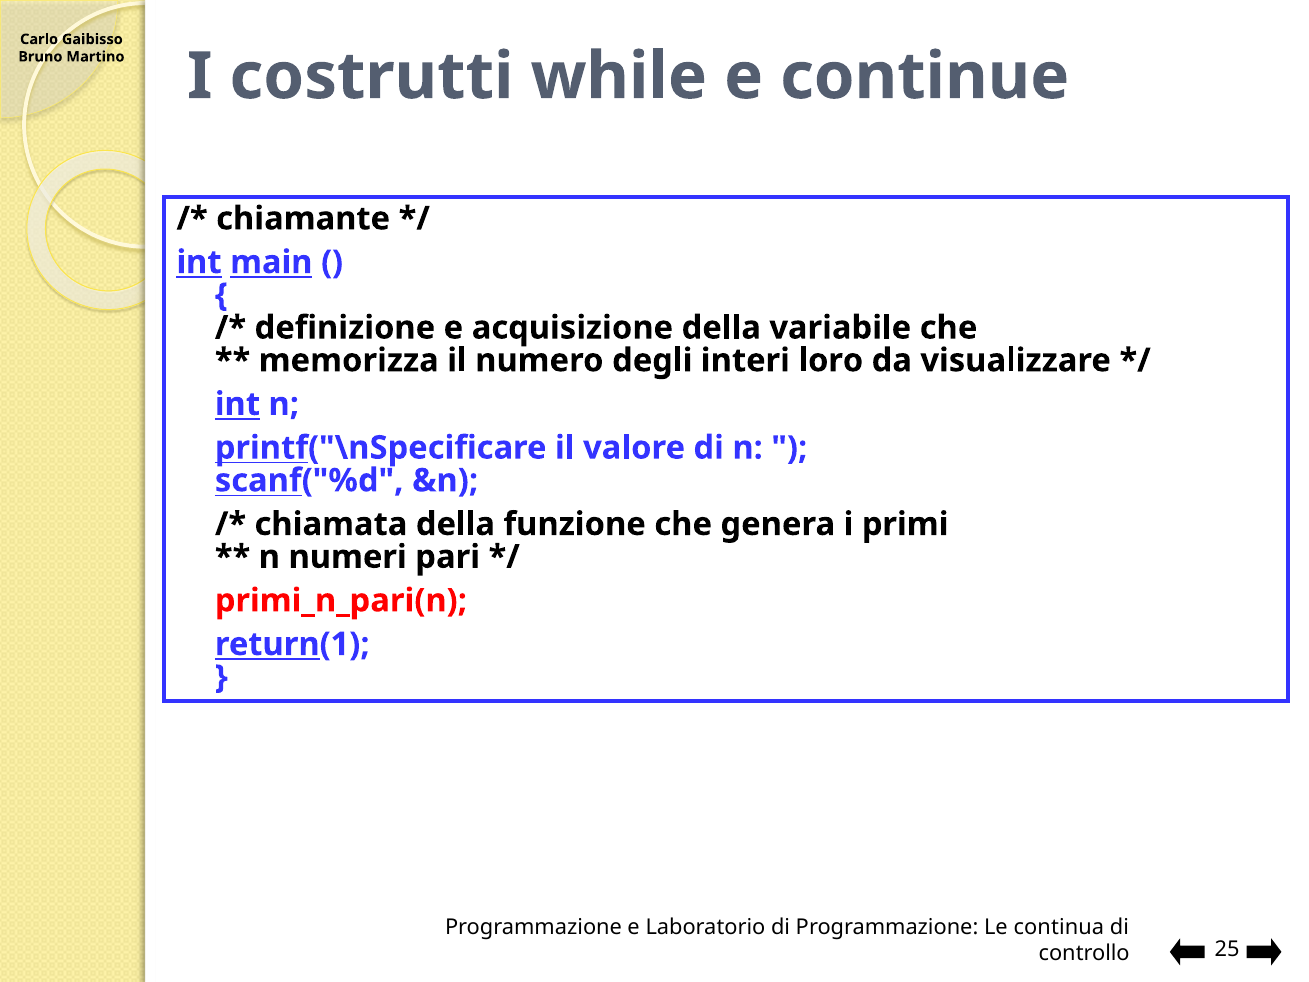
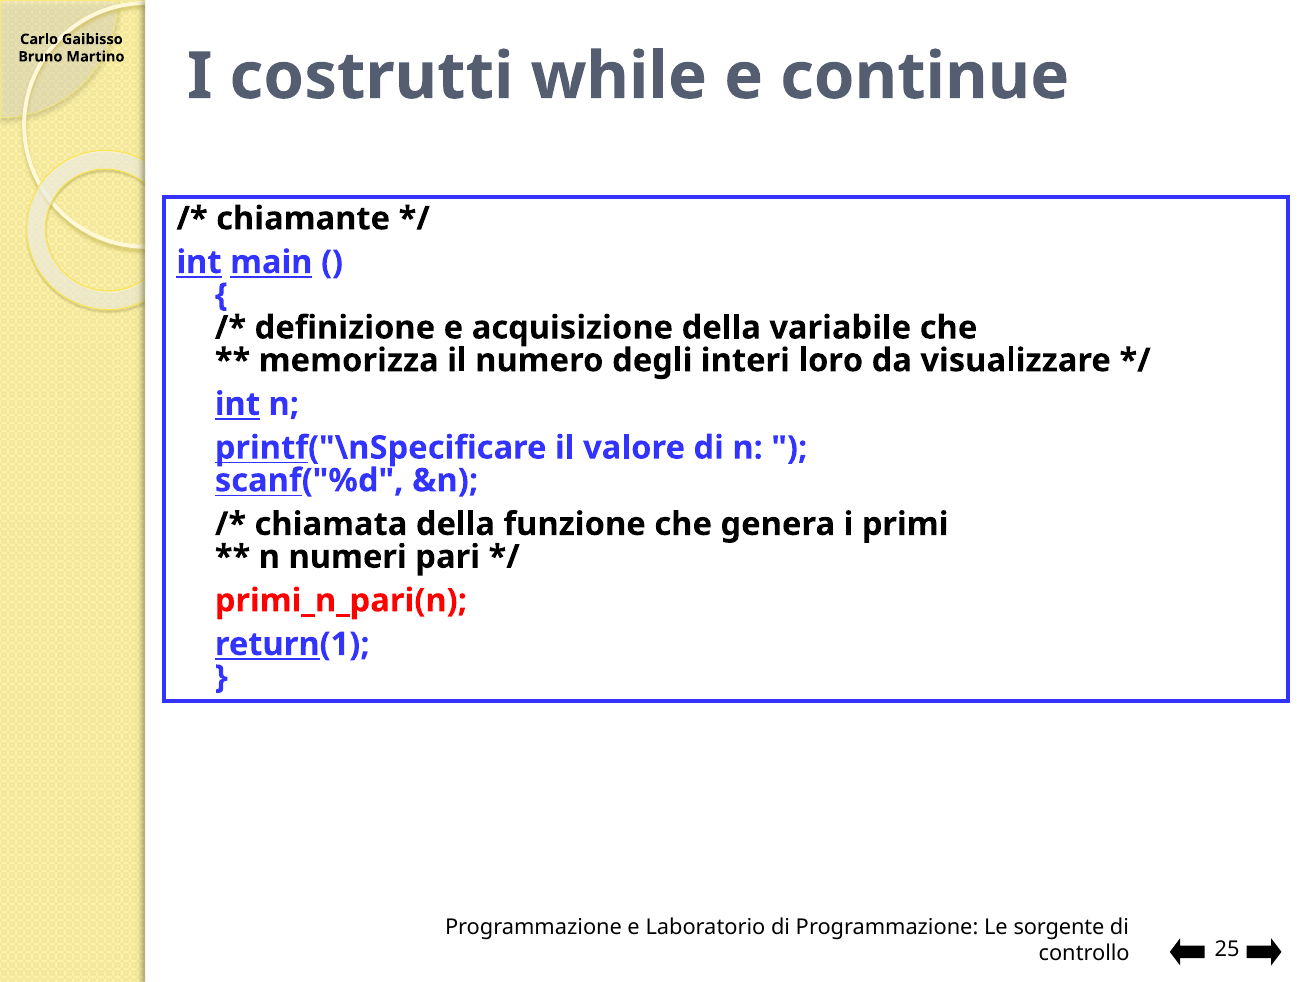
continua: continua -> sorgente
